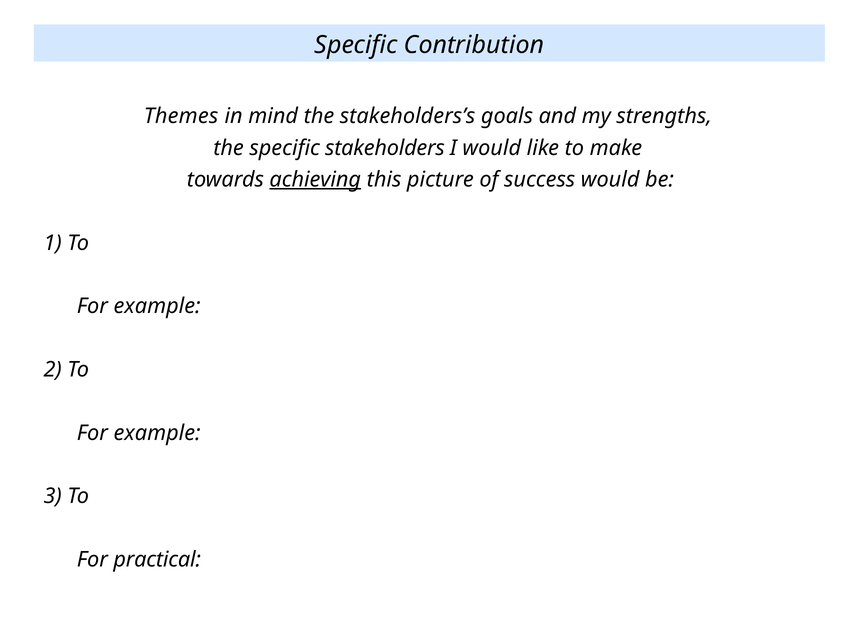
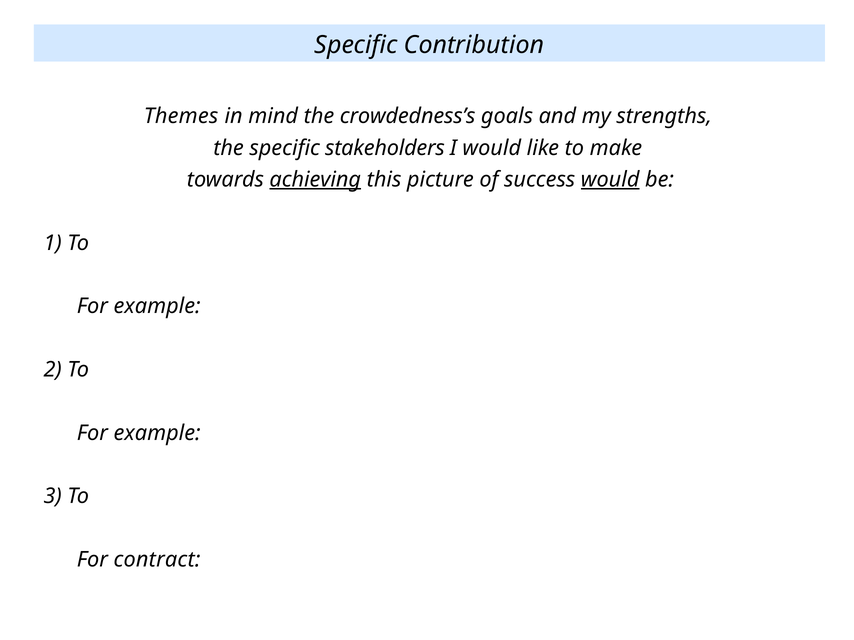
stakeholders’s: stakeholders’s -> crowdedness’s
would at (610, 180) underline: none -> present
practical: practical -> contract
